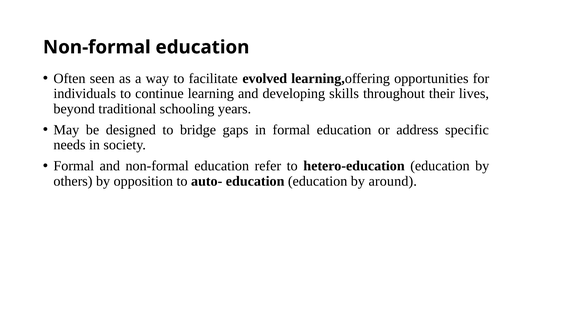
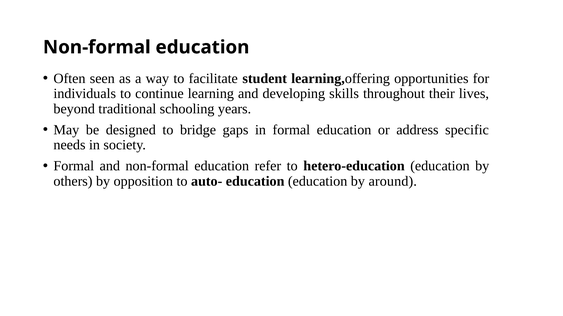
evolved: evolved -> student
